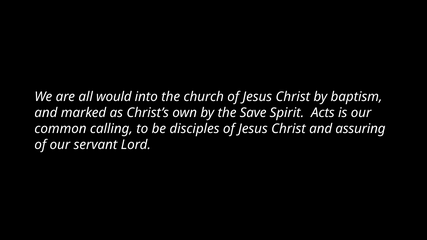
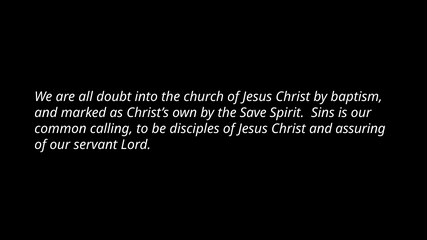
would: would -> doubt
Acts: Acts -> Sins
